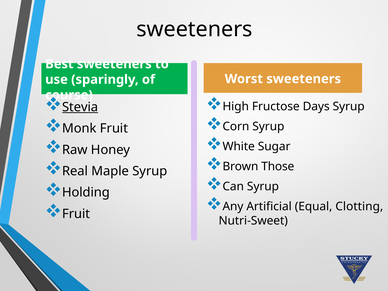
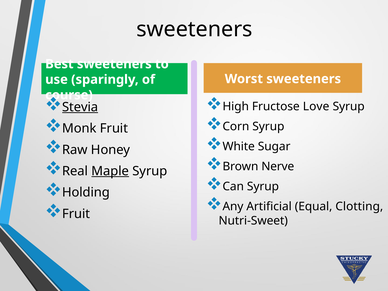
Days: Days -> Love
Those: Those -> Nerve
Maple underline: none -> present
